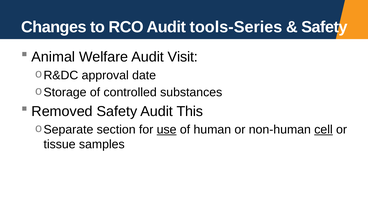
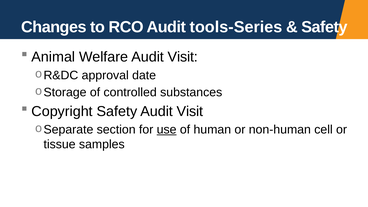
Removed: Removed -> Copyright
Safety Audit This: This -> Visit
cell underline: present -> none
